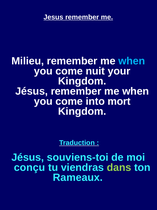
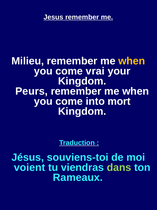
when at (132, 61) colour: light blue -> yellow
nuit: nuit -> vrai
Jésus at (32, 91): Jésus -> Peurs
conçu: conçu -> voient
